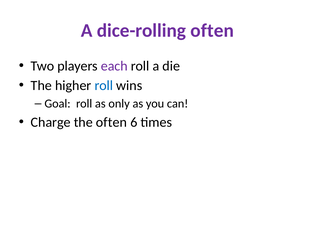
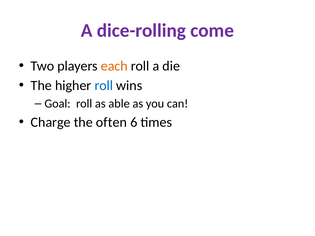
dice-rolling often: often -> come
each colour: purple -> orange
only: only -> able
